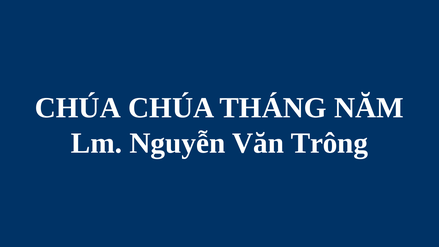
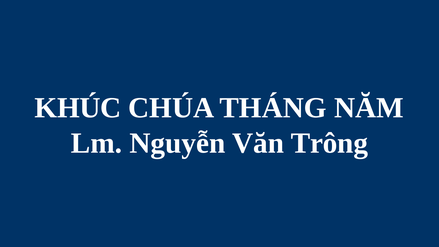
CHÚA at (78, 108): CHÚA -> KHÚC
